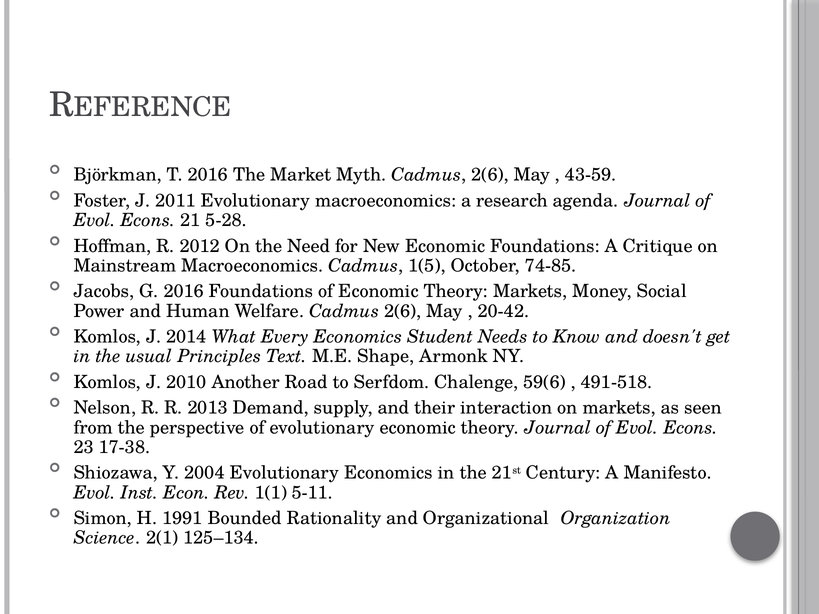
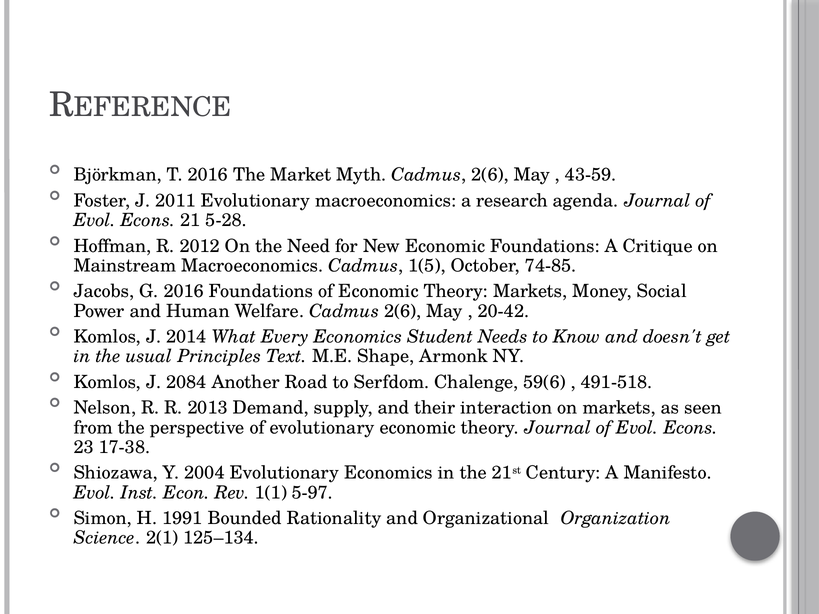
2010: 2010 -> 2084
5-11: 5-11 -> 5-97
